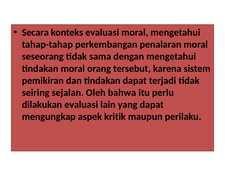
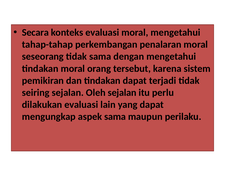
Oleh bahwa: bahwa -> sejalan
aspek kritik: kritik -> sama
